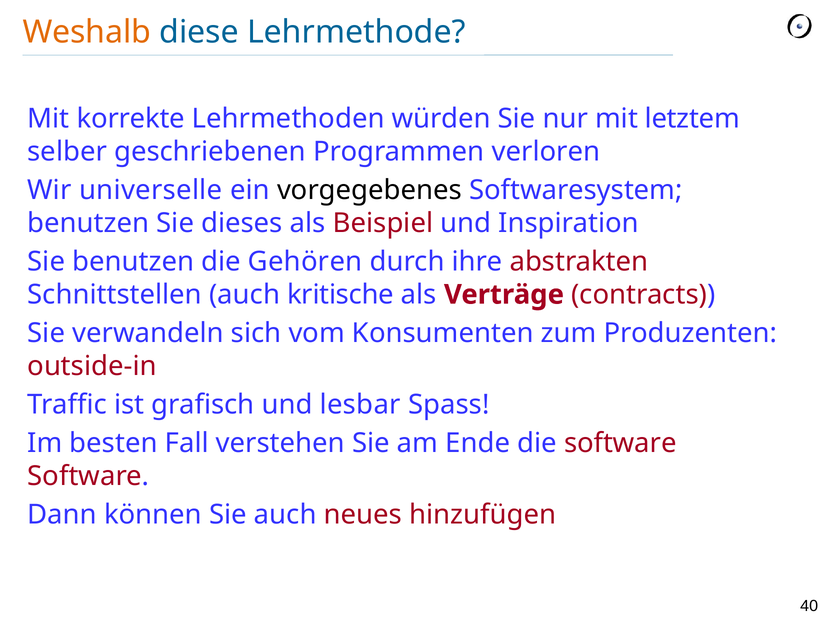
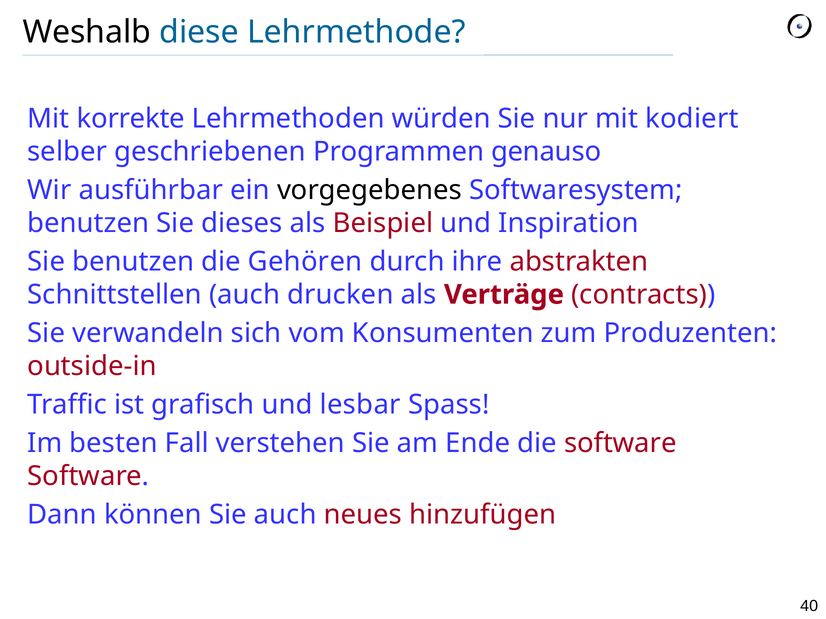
Weshalb colour: orange -> black
letztem: letztem -> kodiert
verloren: verloren -> genauso
universelle: universelle -> ausführbar
kritische: kritische -> drucken
